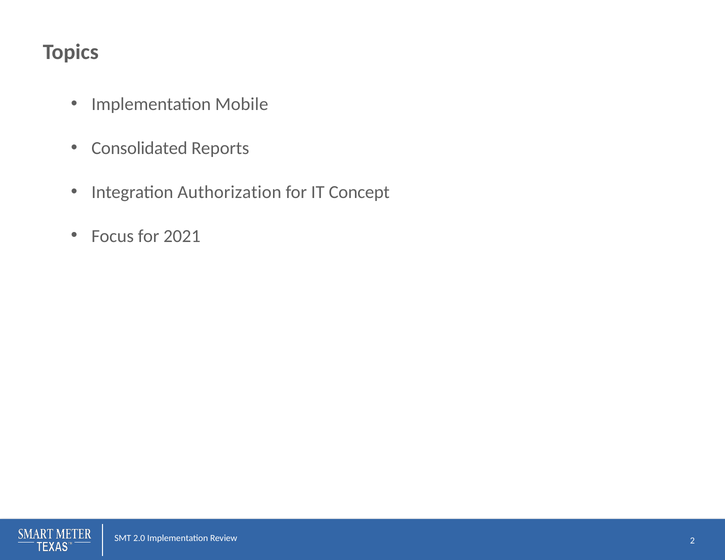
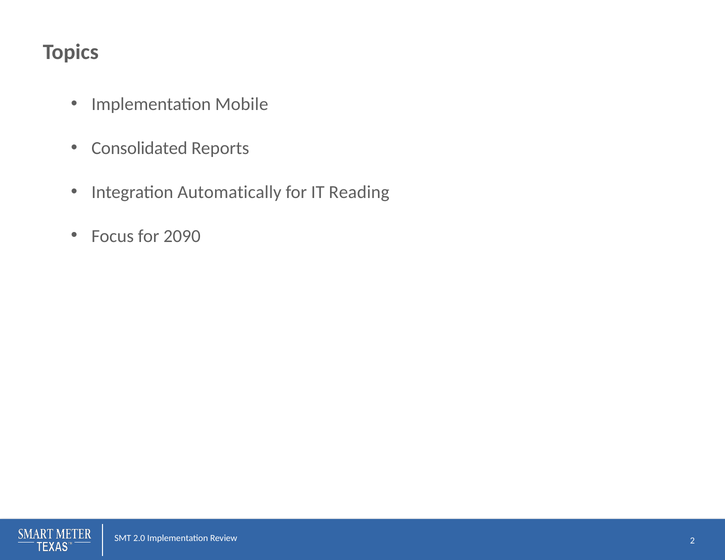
Authorization: Authorization -> Automatically
Concept: Concept -> Reading
2021: 2021 -> 2090
